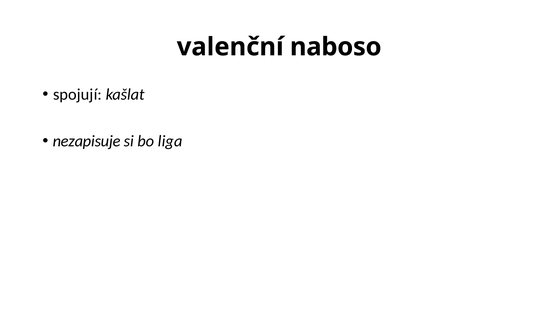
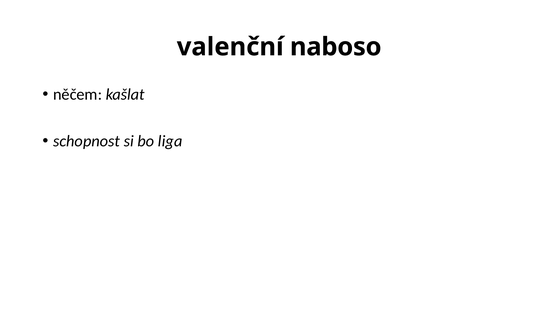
spojují: spojují -> něčem
nezapisuje: nezapisuje -> schopnost
